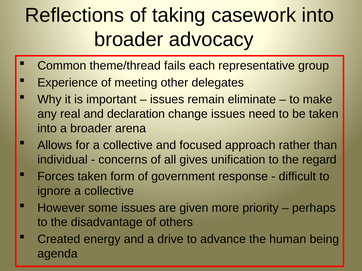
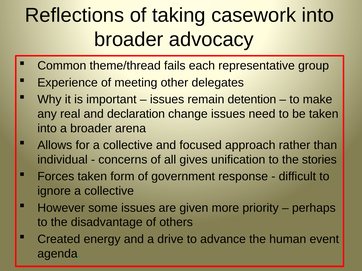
eliminate: eliminate -> detention
regard: regard -> stories
being: being -> event
